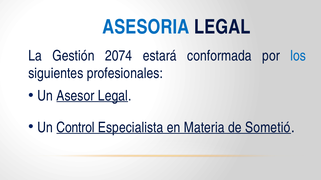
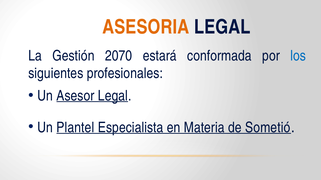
ASESORIA colour: blue -> orange
2074: 2074 -> 2070
Control: Control -> Plantel
